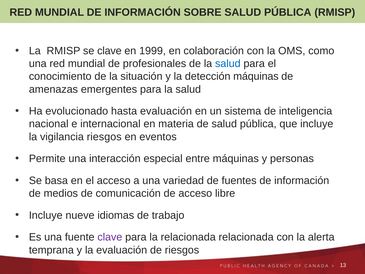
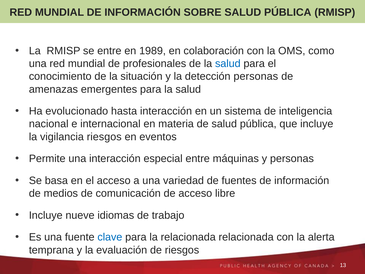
se clave: clave -> entre
1999: 1999 -> 1989
detección máquinas: máquinas -> personas
hasta evaluación: evaluación -> interacción
clave at (110, 237) colour: purple -> blue
